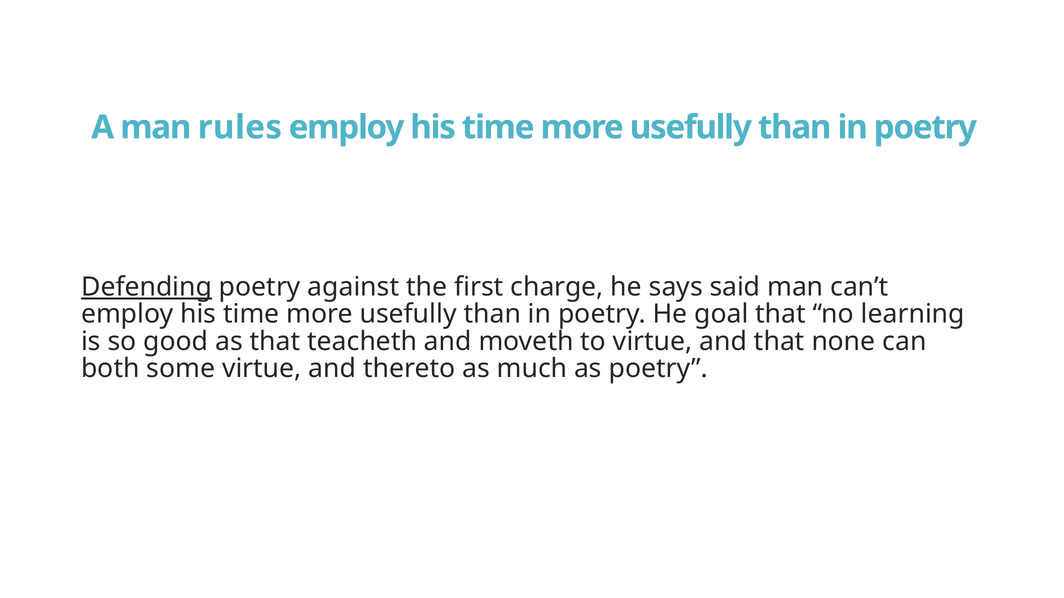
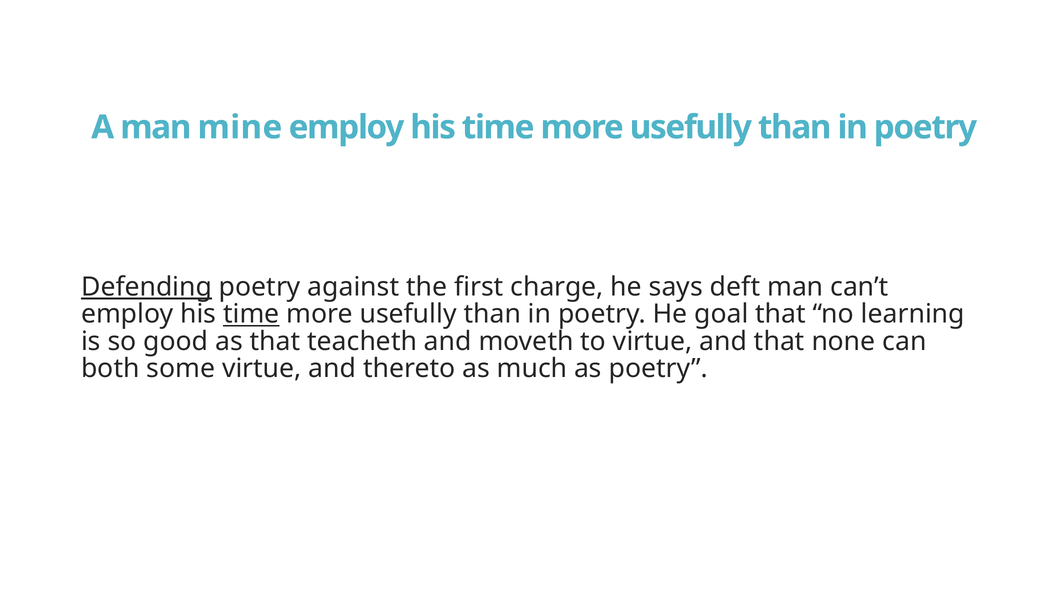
rules: rules -> mine
said: said -> deft
time at (251, 314) underline: none -> present
